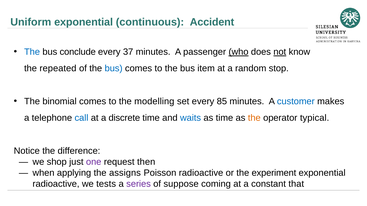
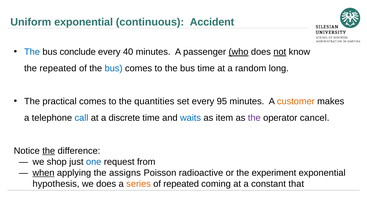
37: 37 -> 40
bus item: item -> time
stop: stop -> long
binomial: binomial -> practical
modelling: modelling -> quantities
85: 85 -> 95
customer colour: blue -> orange
as time: time -> item
the at (254, 118) colour: orange -> purple
typical: typical -> cancel
the at (49, 151) underline: none -> present
one colour: purple -> blue
then: then -> from
when underline: none -> present
radioactive at (56, 184): radioactive -> hypothesis
we tests: tests -> does
series colour: purple -> orange
of suppose: suppose -> repeated
